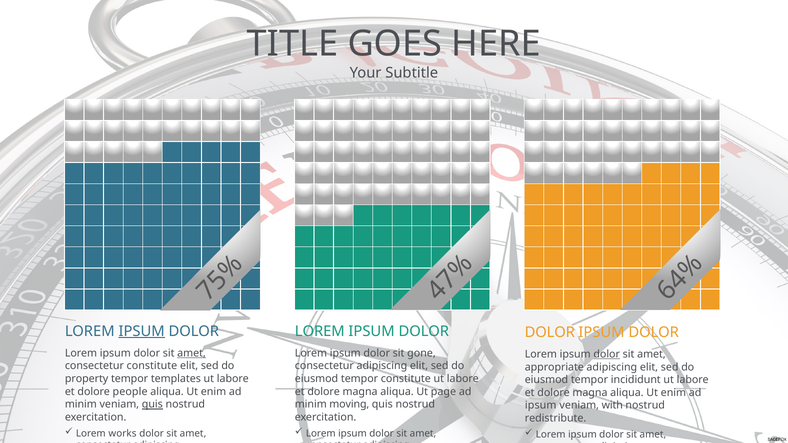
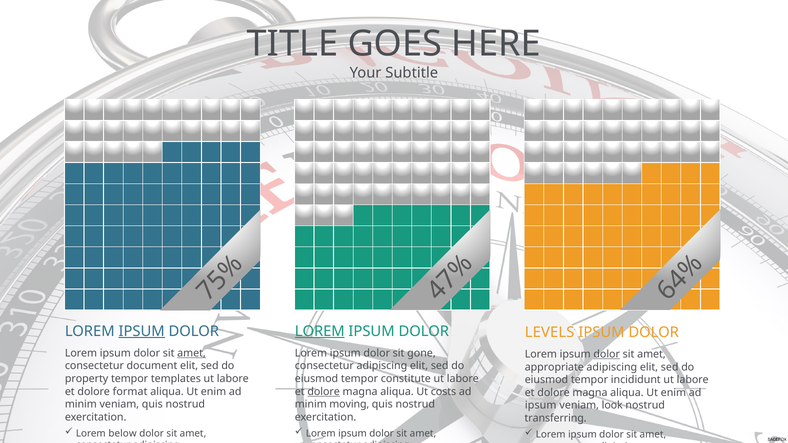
LOREM at (320, 331) underline: none -> present
DOLOR at (550, 333): DOLOR -> LEVELS
consectetur constitute: constitute -> document
people: people -> format
dolore at (324, 392) underline: none -> present
page: page -> costs
quis at (152, 405) underline: present -> none
with: with -> look
redistribute: redistribute -> transferring
works: works -> below
